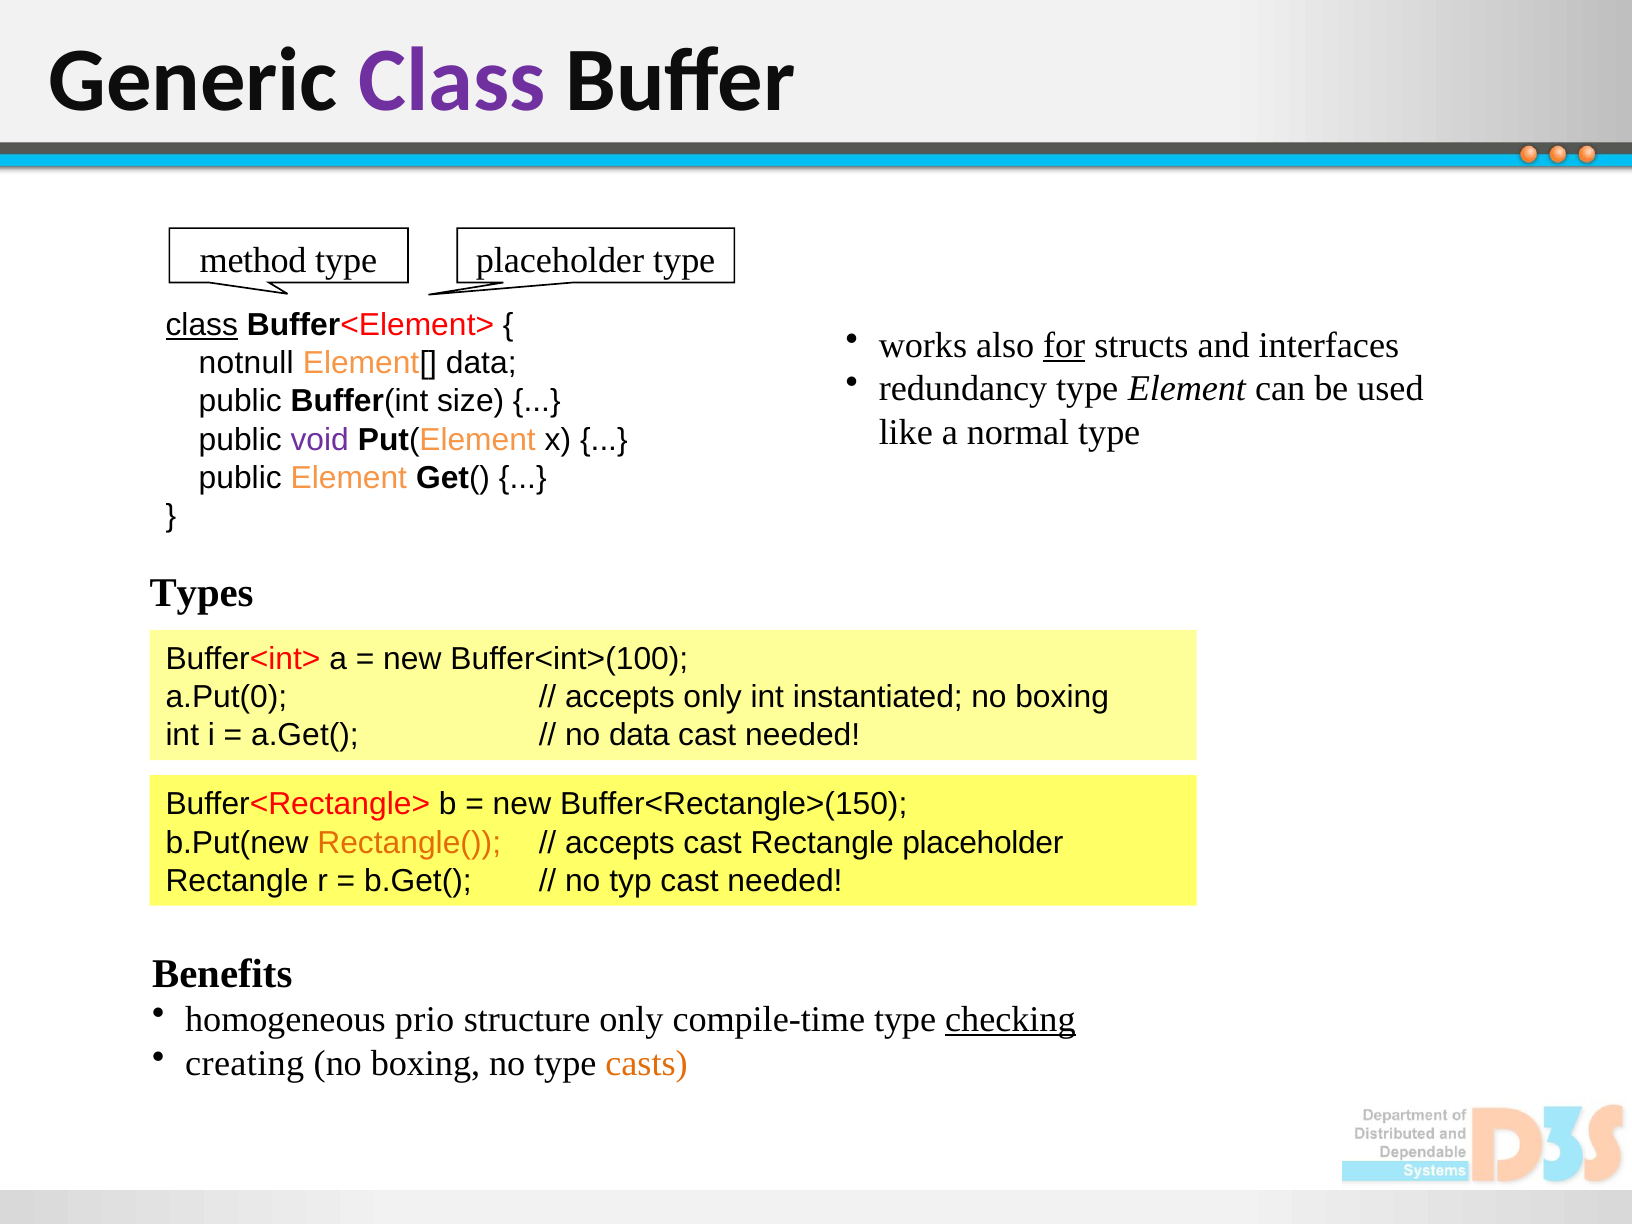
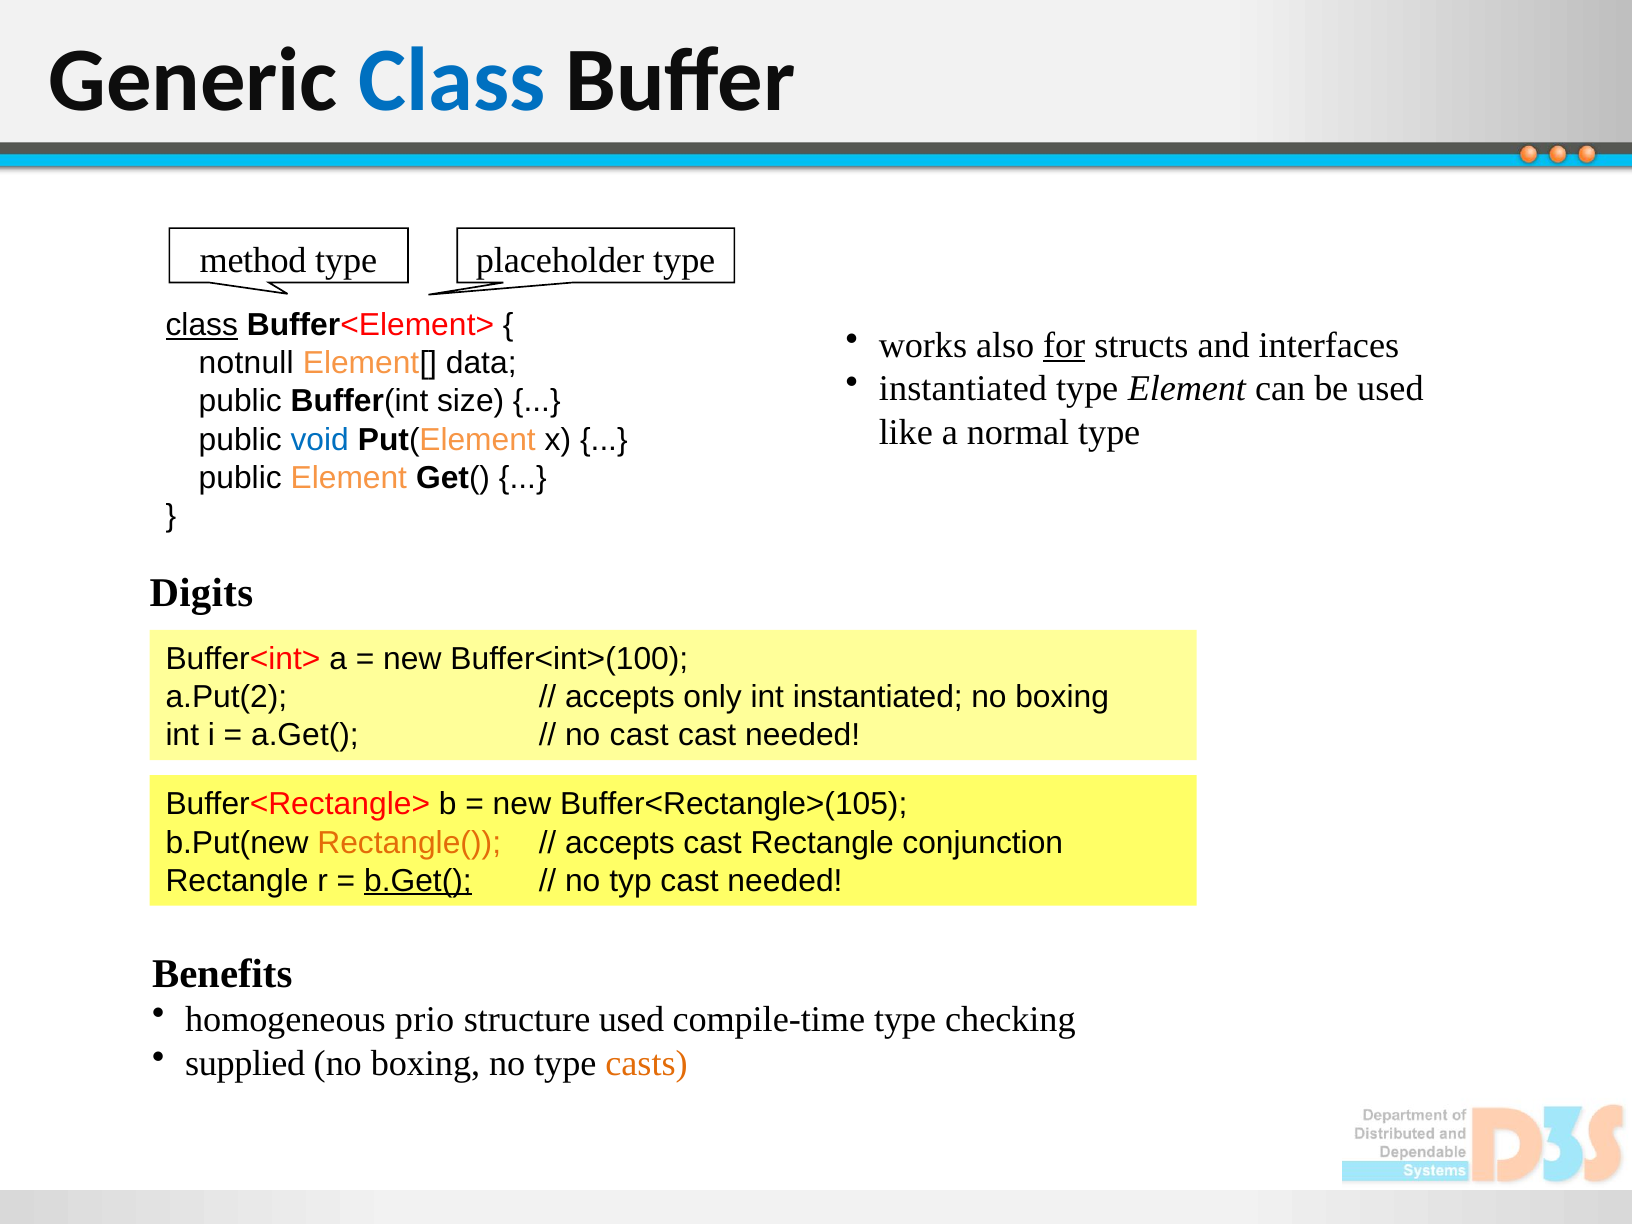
Class at (452, 81) colour: purple -> blue
redundancy at (963, 389): redundancy -> instantiated
void colour: purple -> blue
Types: Types -> Digits
a.Put(0: a.Put(0 -> a.Put(2
no data: data -> cast
Buffer<Rectangle>(150: Buffer<Rectangle>(150 -> Buffer<Rectangle>(105
Rectangle placeholder: placeholder -> conjunction
b.Get( underline: none -> present
structure only: only -> used
checking underline: present -> none
creating: creating -> supplied
